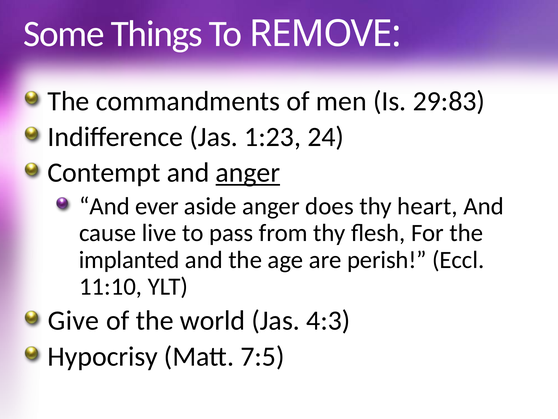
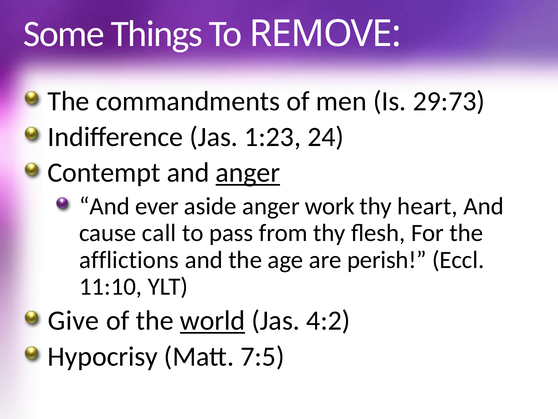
29:83: 29:83 -> 29:73
does: does -> work
live: live -> call
implanted: implanted -> afflictions
world underline: none -> present
4:3: 4:3 -> 4:2
